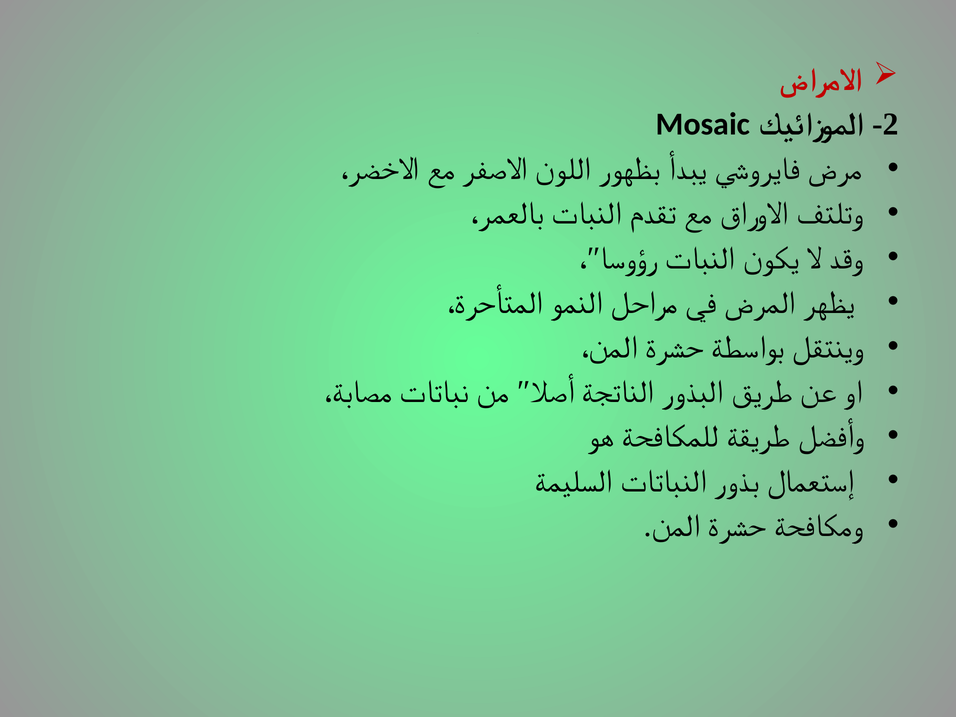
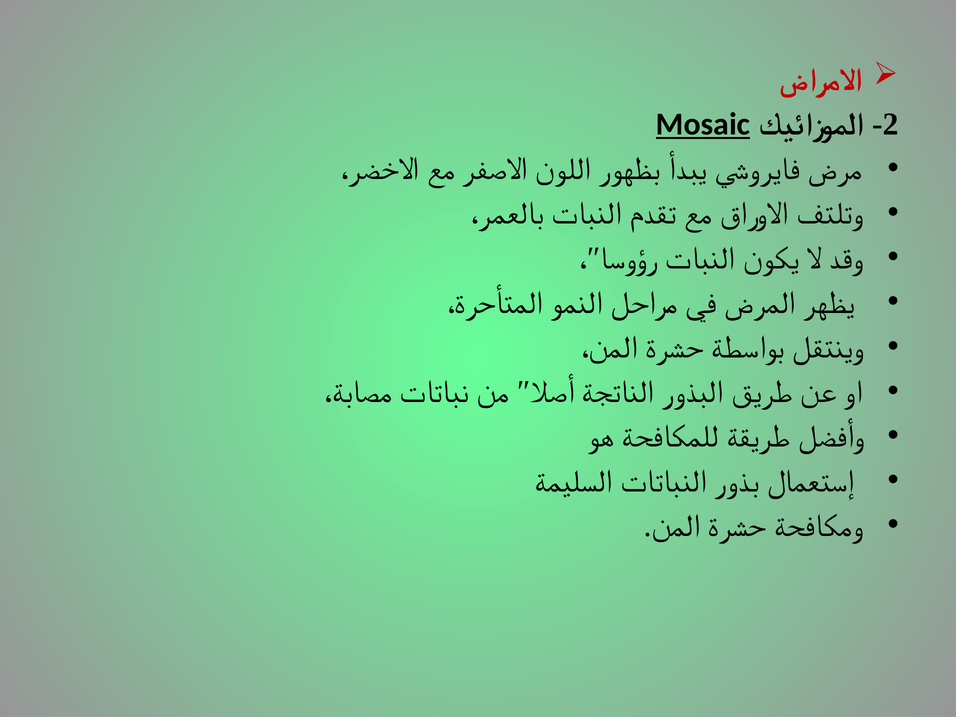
Mosaic underline: none -> present
